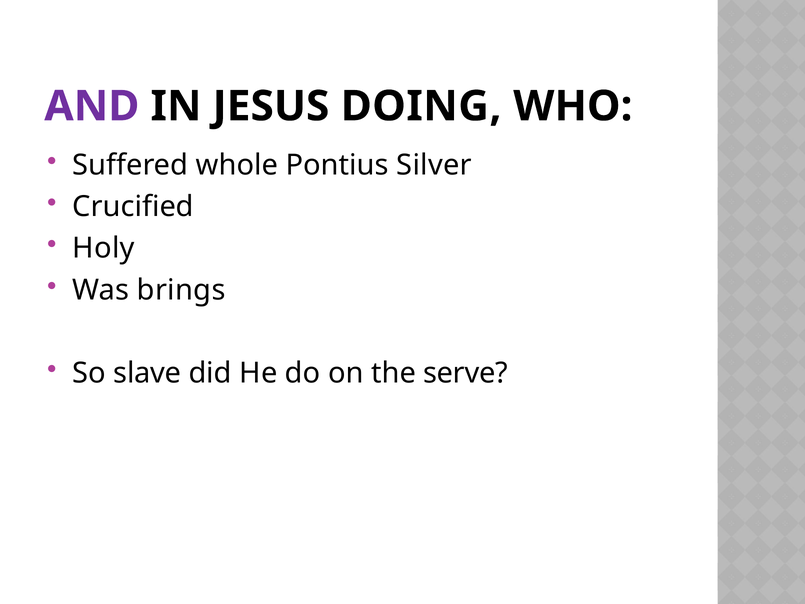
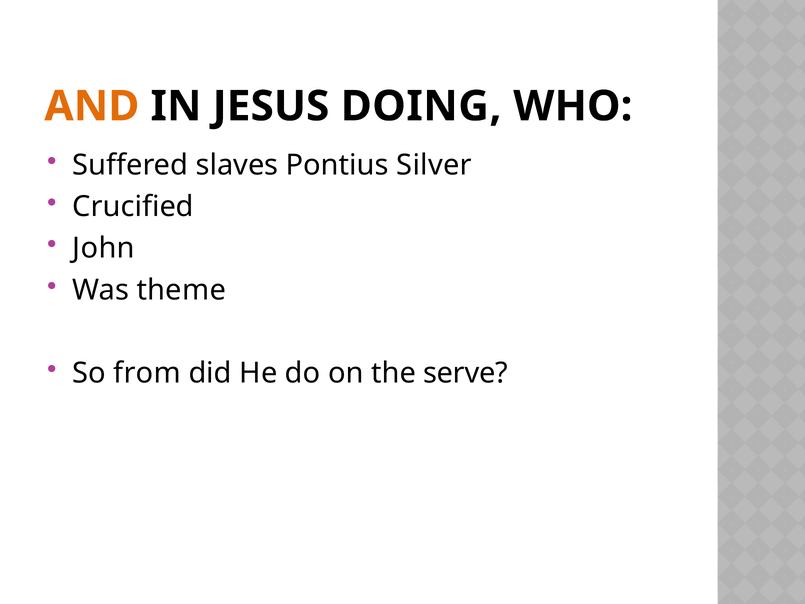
AND colour: purple -> orange
whole: whole -> slaves
Holy: Holy -> John
brings: brings -> theme
slave: slave -> from
